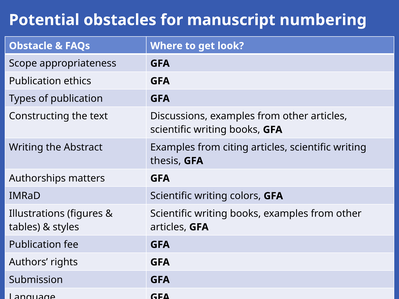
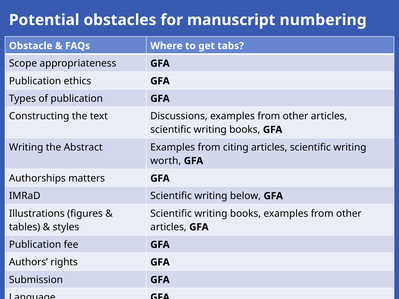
look: look -> tabs
thesis: thesis -> worth
colors: colors -> below
